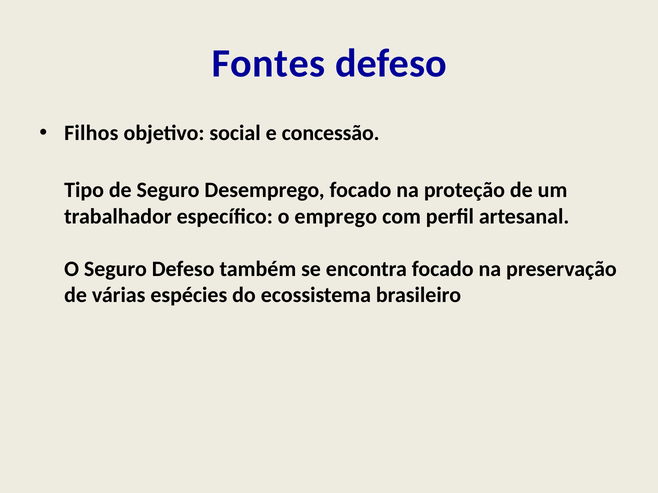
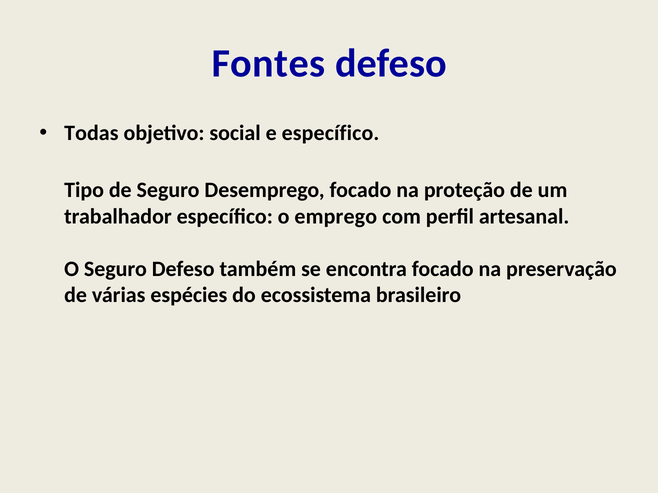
Filhos: Filhos -> Todas
e concessão: concessão -> específico
